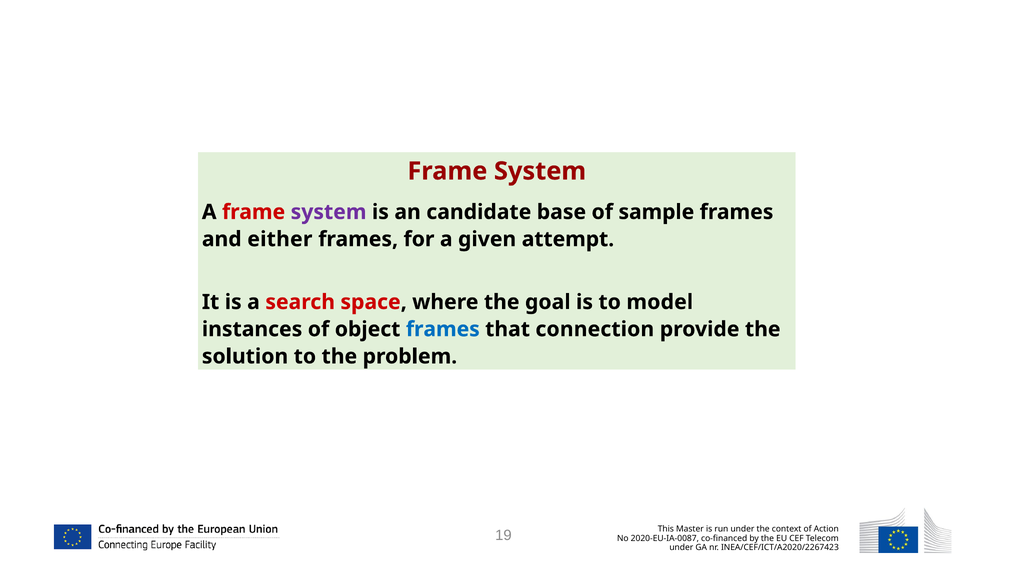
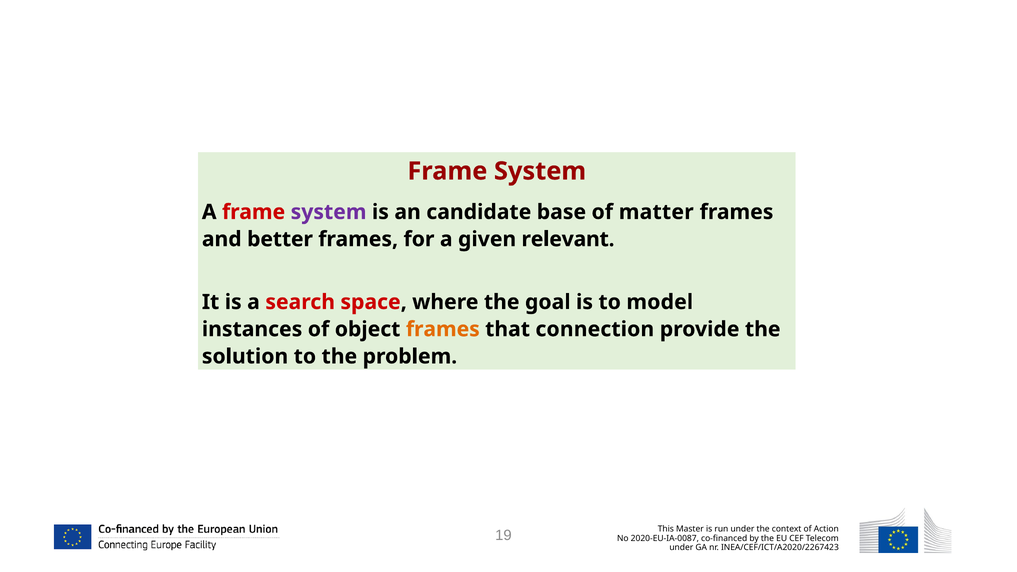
sample: sample -> matter
either: either -> better
attempt: attempt -> relevant
frames at (443, 329) colour: blue -> orange
